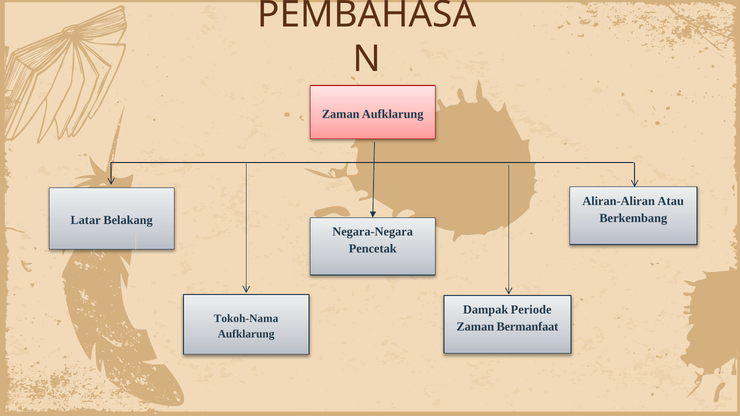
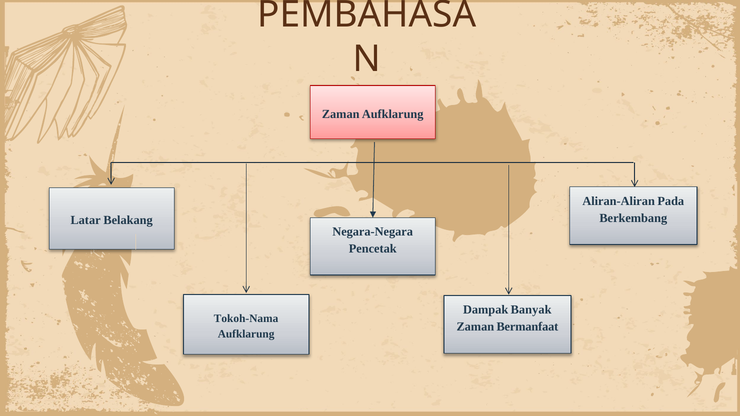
Atau: Atau -> Pada
Periode: Periode -> Banyak
